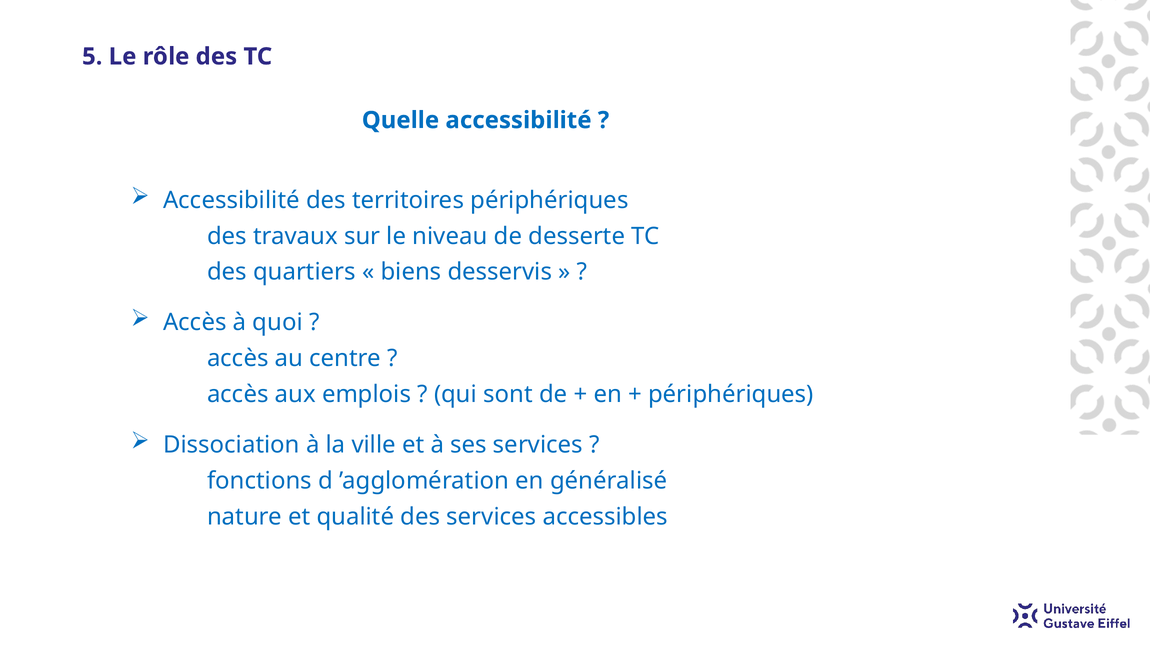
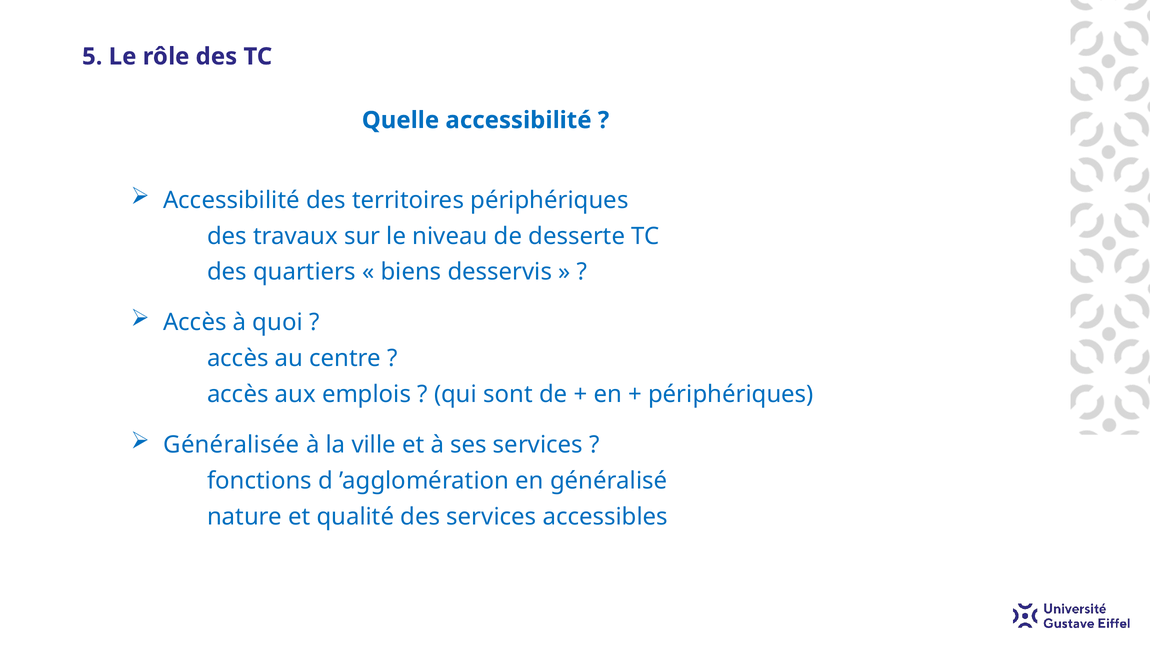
Dissociation: Dissociation -> Généralisée
